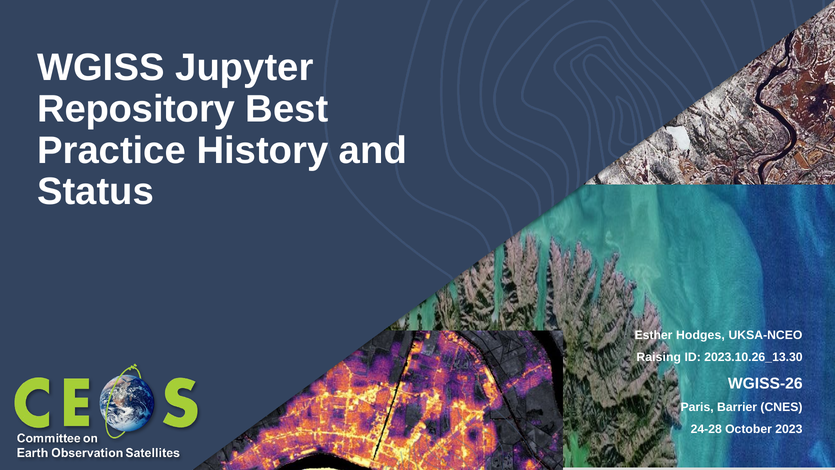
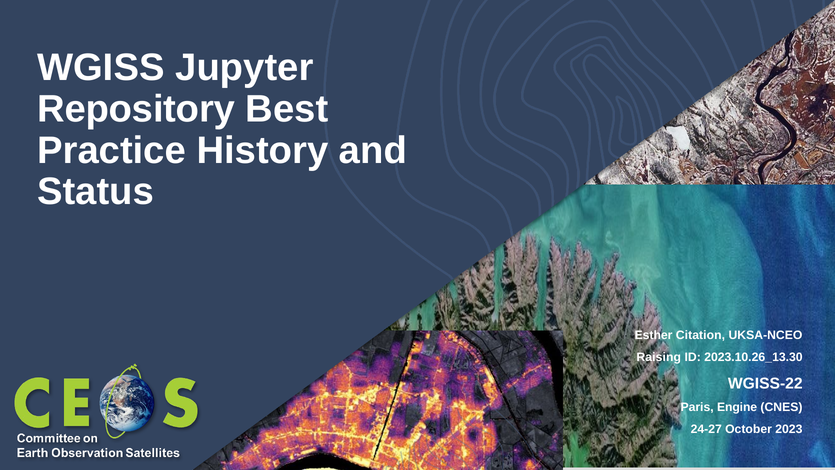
Hodges: Hodges -> Citation
WGISS-26: WGISS-26 -> WGISS-22
Barrier: Barrier -> Engine
24-28: 24-28 -> 24-27
